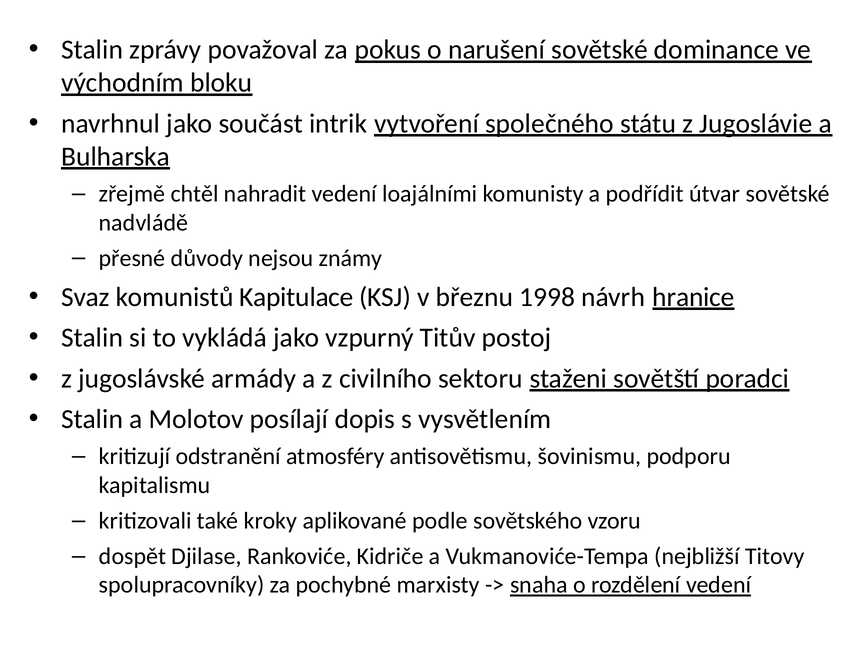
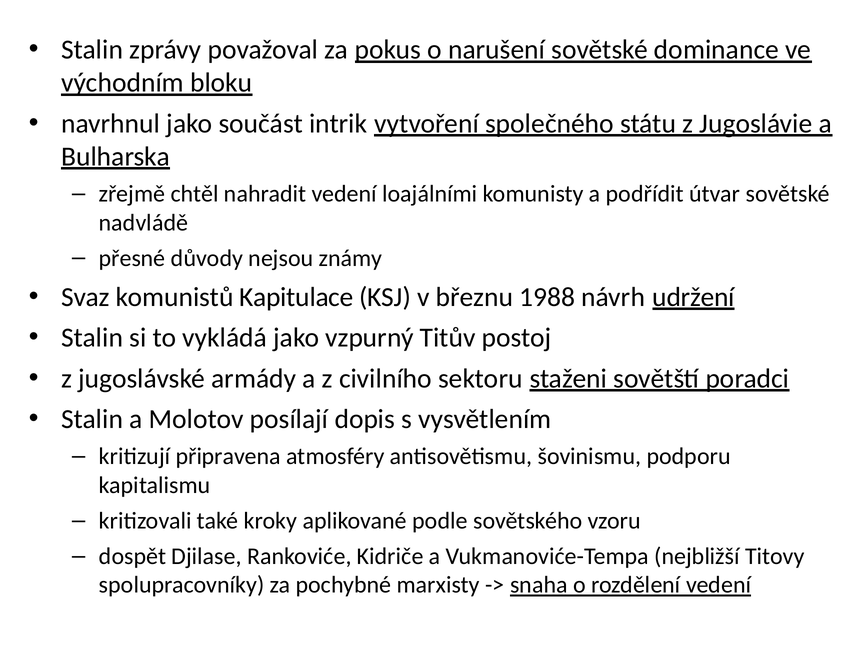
1998: 1998 -> 1988
hranice: hranice -> udržení
odstranění: odstranění -> připravena
